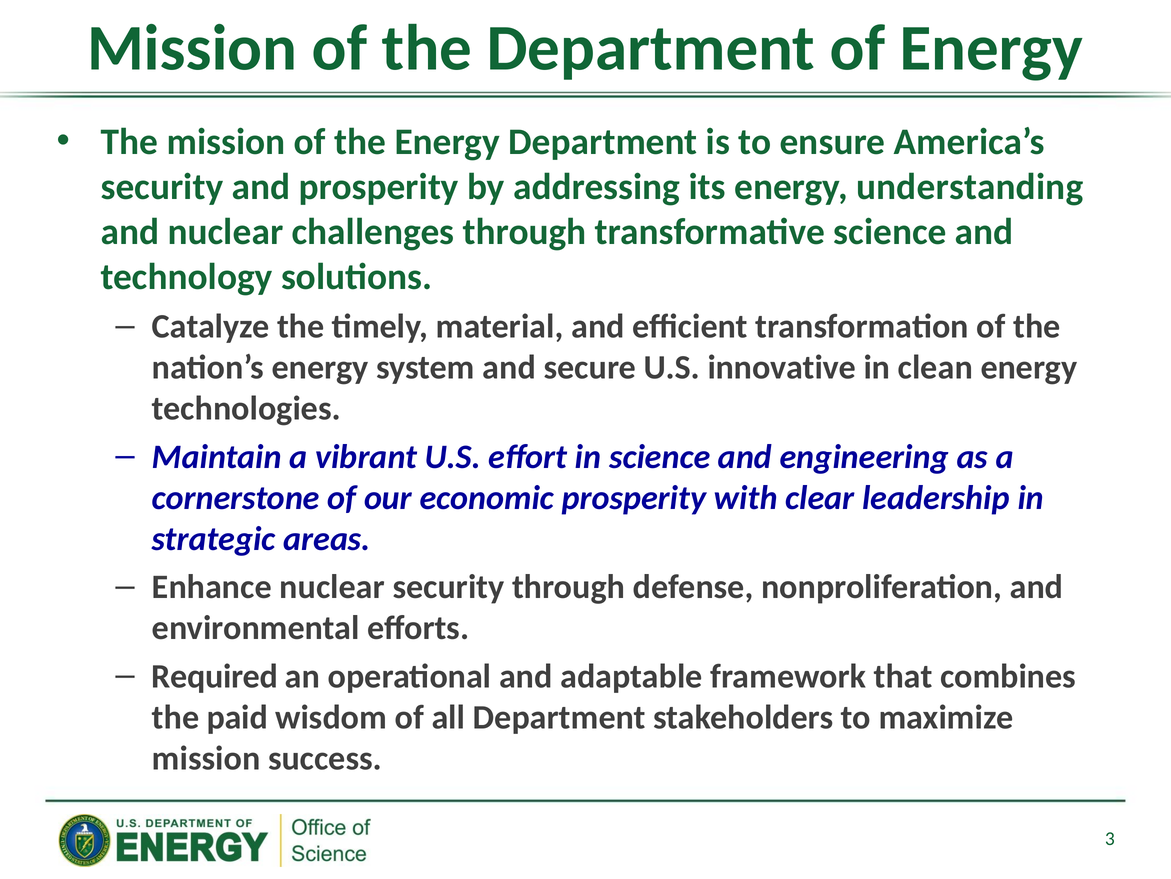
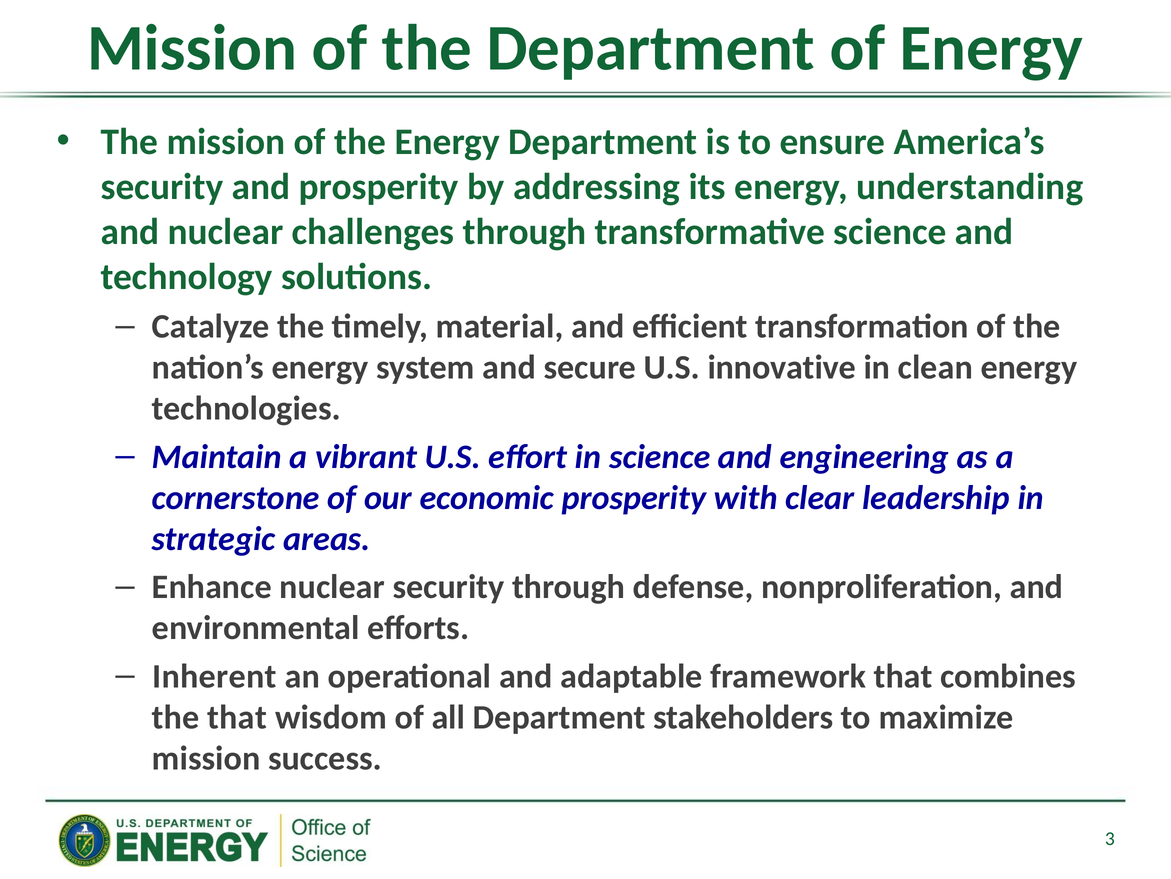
Required: Required -> Inherent
the paid: paid -> that
